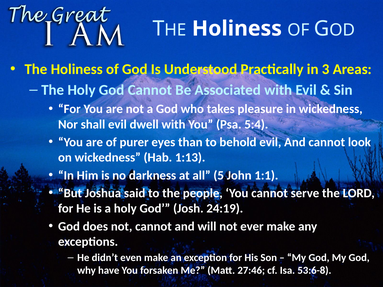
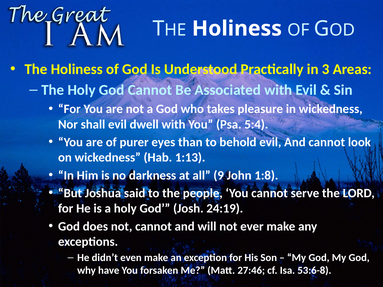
5: 5 -> 9
1:1: 1:1 -> 1:8
